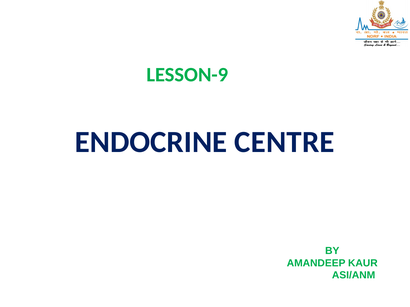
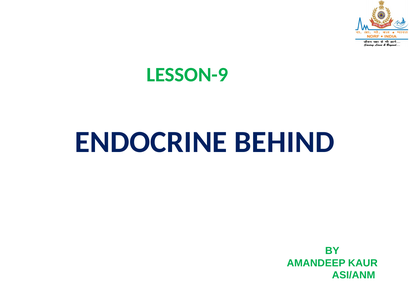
CENTRE: CENTRE -> BEHIND
